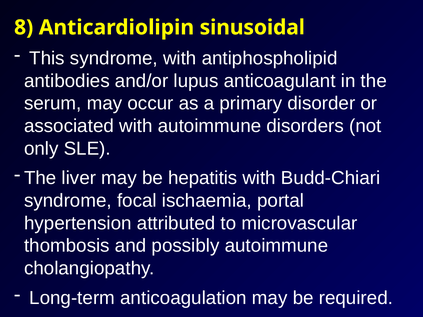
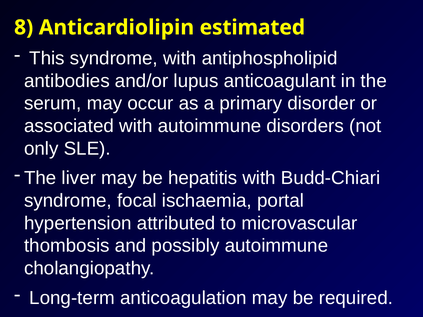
sinusoidal: sinusoidal -> estimated
